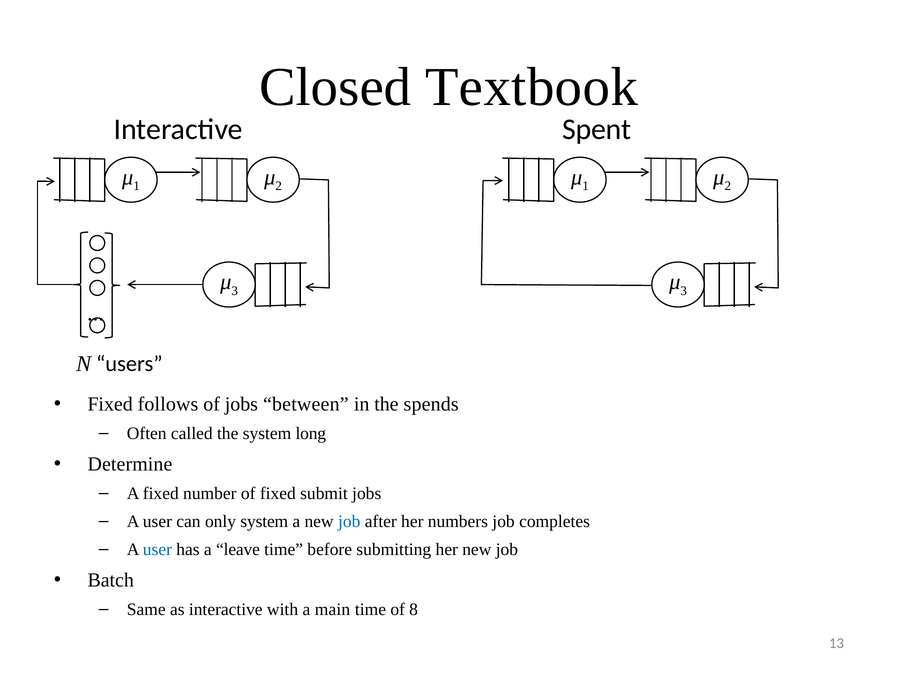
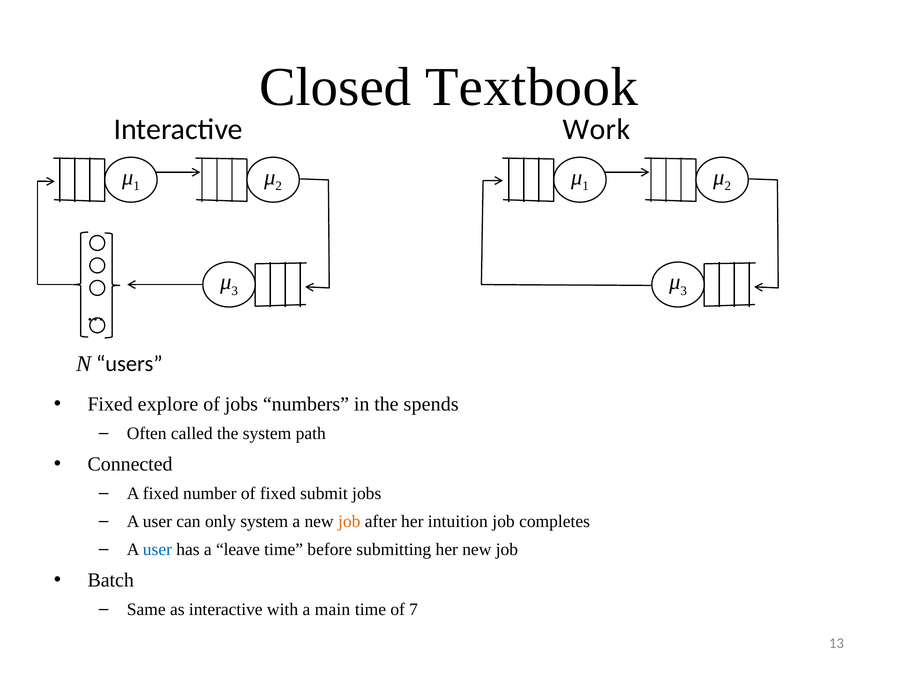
Spent: Spent -> Work
follows: follows -> explore
between: between -> numbers
long: long -> path
Determine: Determine -> Connected
job at (349, 521) colour: blue -> orange
numbers: numbers -> intuition
8: 8 -> 7
